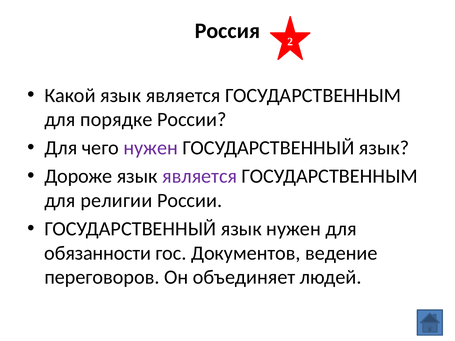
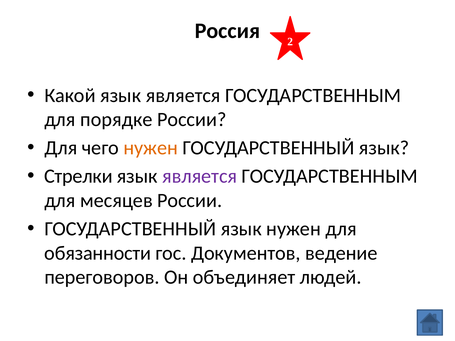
нужен at (151, 148) colour: purple -> orange
Дороже: Дороже -> Стрелки
религии: религии -> месяцев
